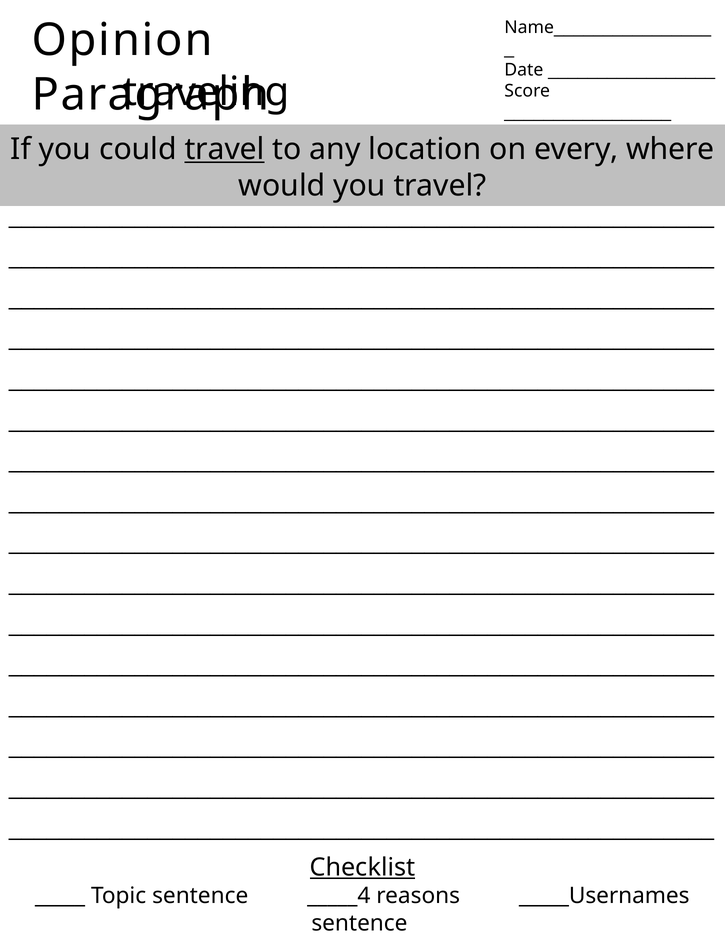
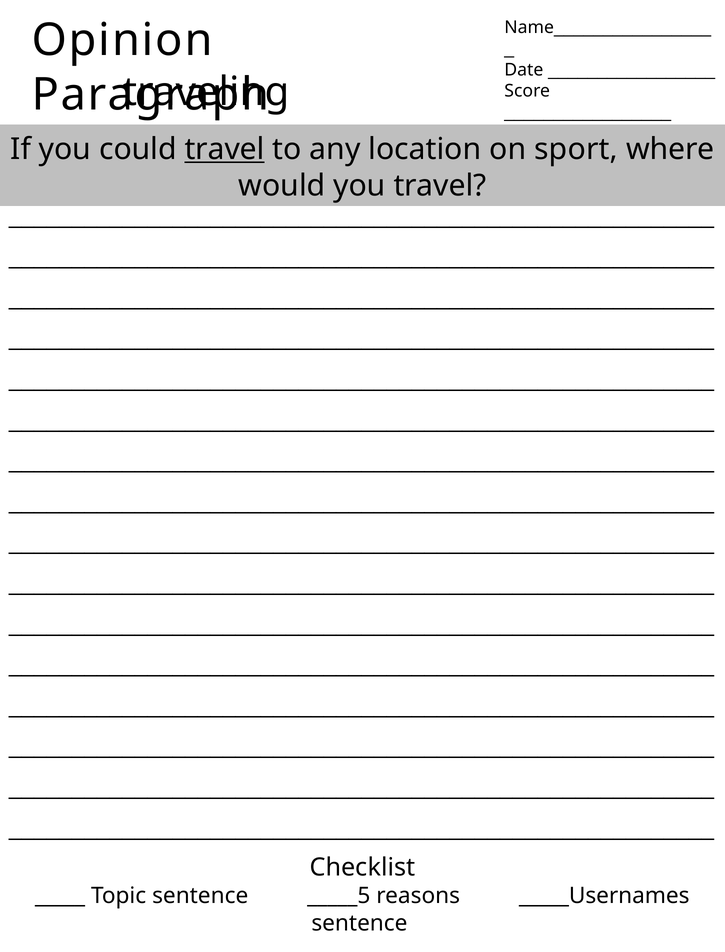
every: every -> sport
Checklist underline: present -> none
_____4: _____4 -> _____5
